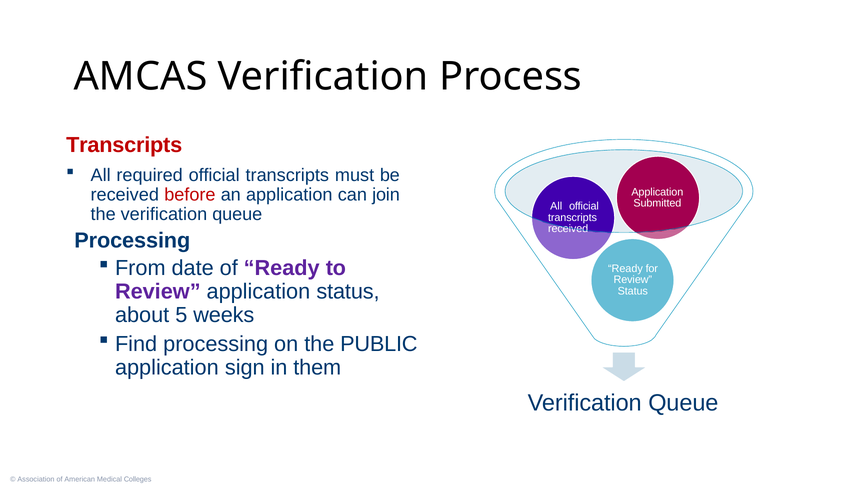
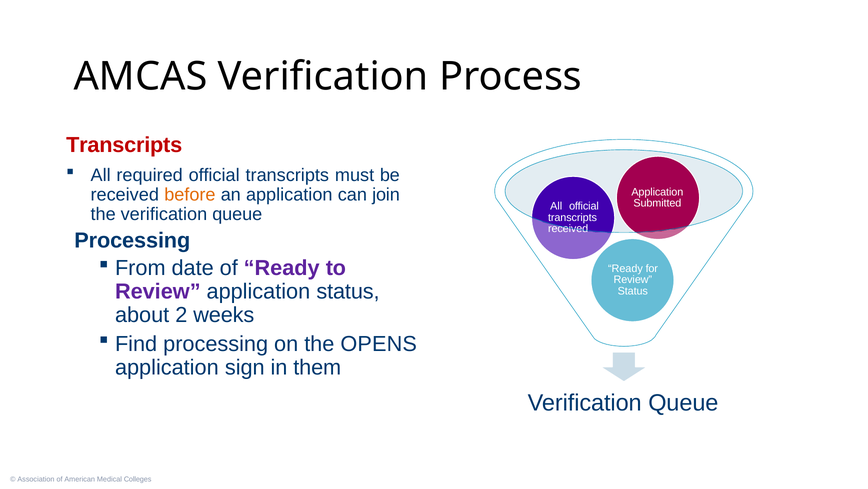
before colour: red -> orange
5: 5 -> 2
PUBLIC: PUBLIC -> OPENS
